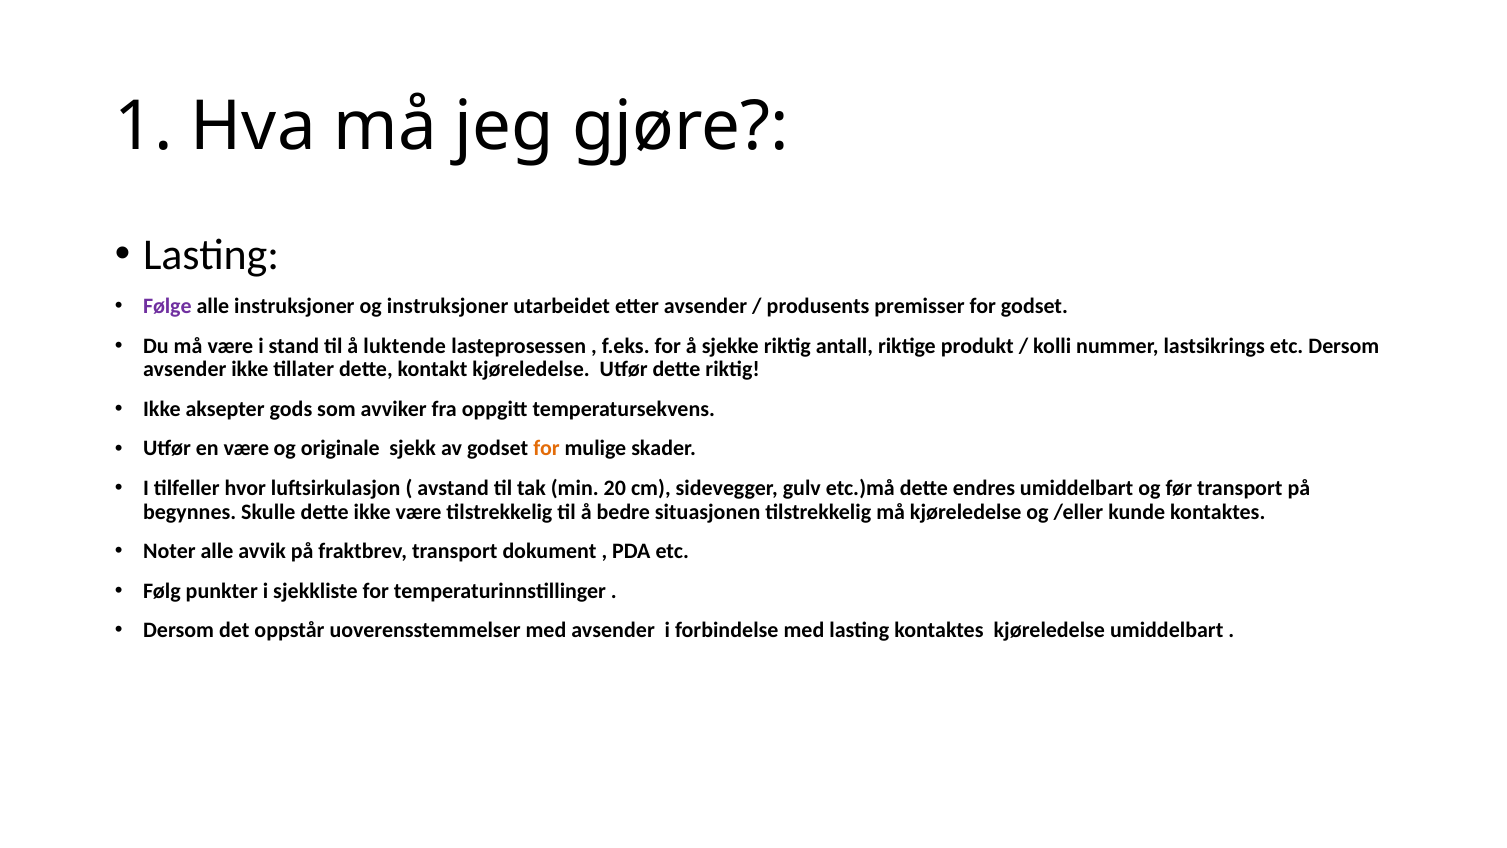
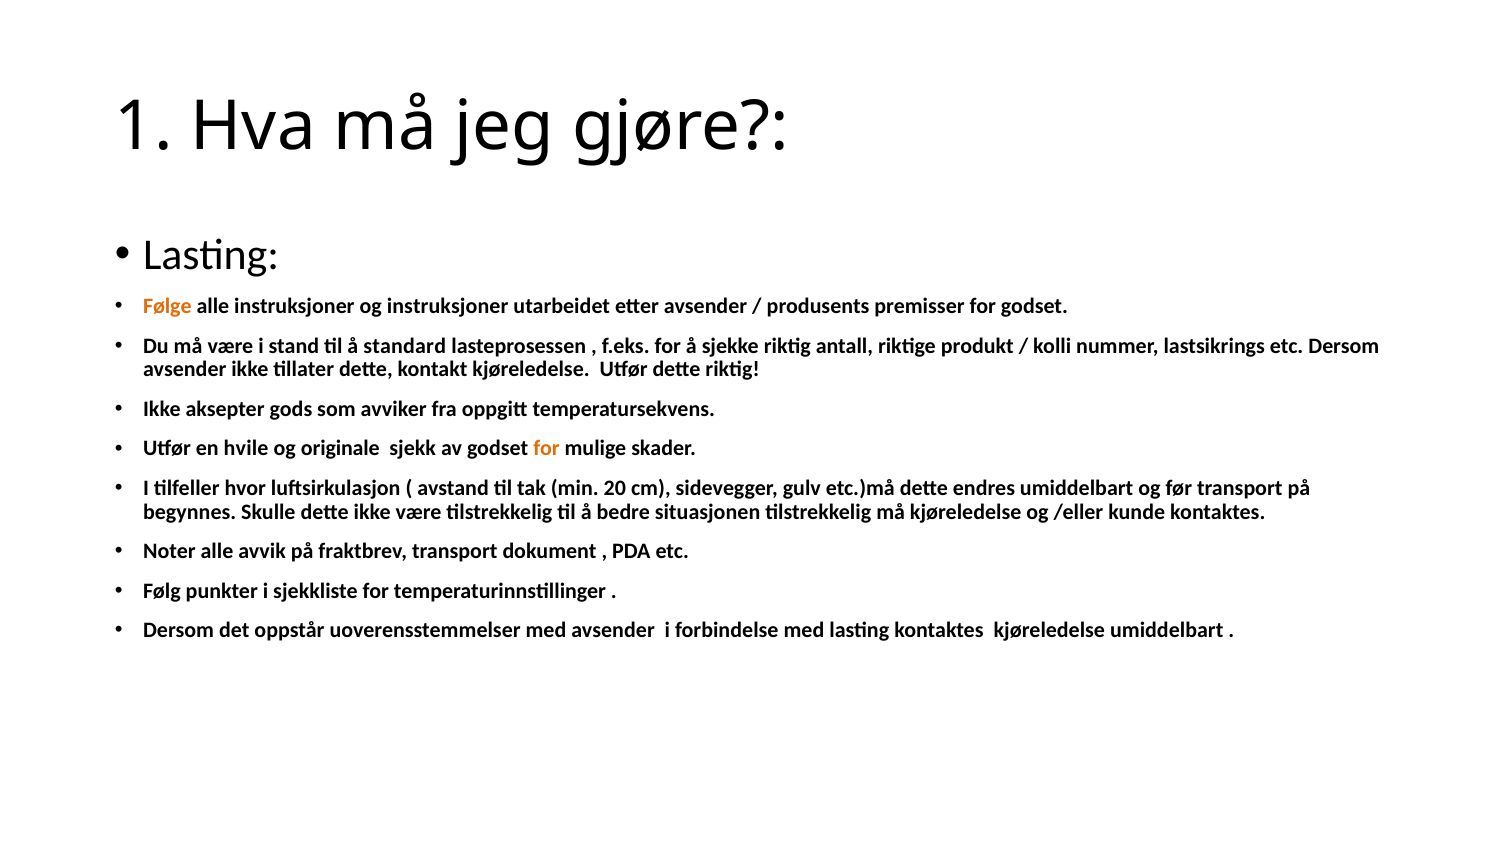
Følge colour: purple -> orange
luktende: luktende -> standard
en være: være -> hvile
